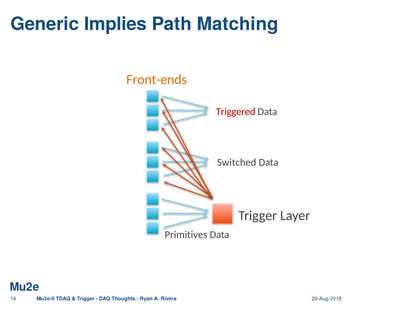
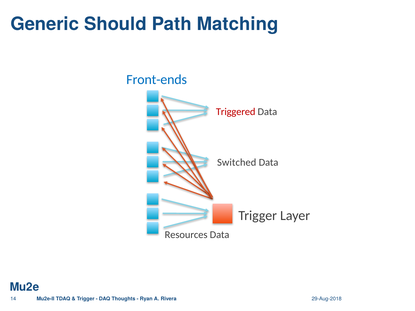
Implies: Implies -> Should
Front-ends colour: orange -> blue
Primitives: Primitives -> Resources
